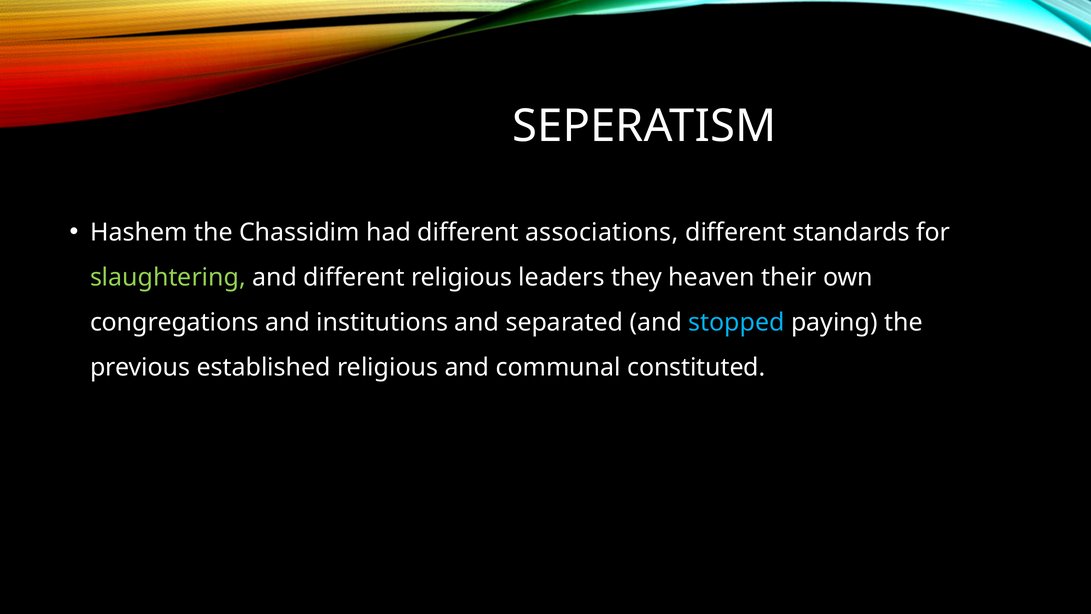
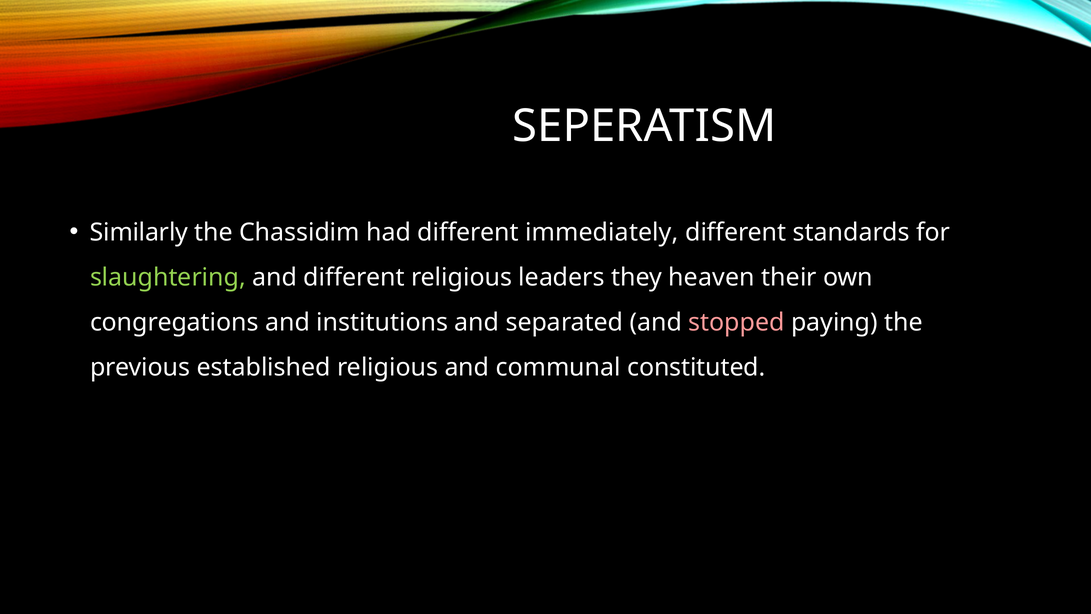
Hashem: Hashem -> Similarly
associations: associations -> immediately
stopped colour: light blue -> pink
